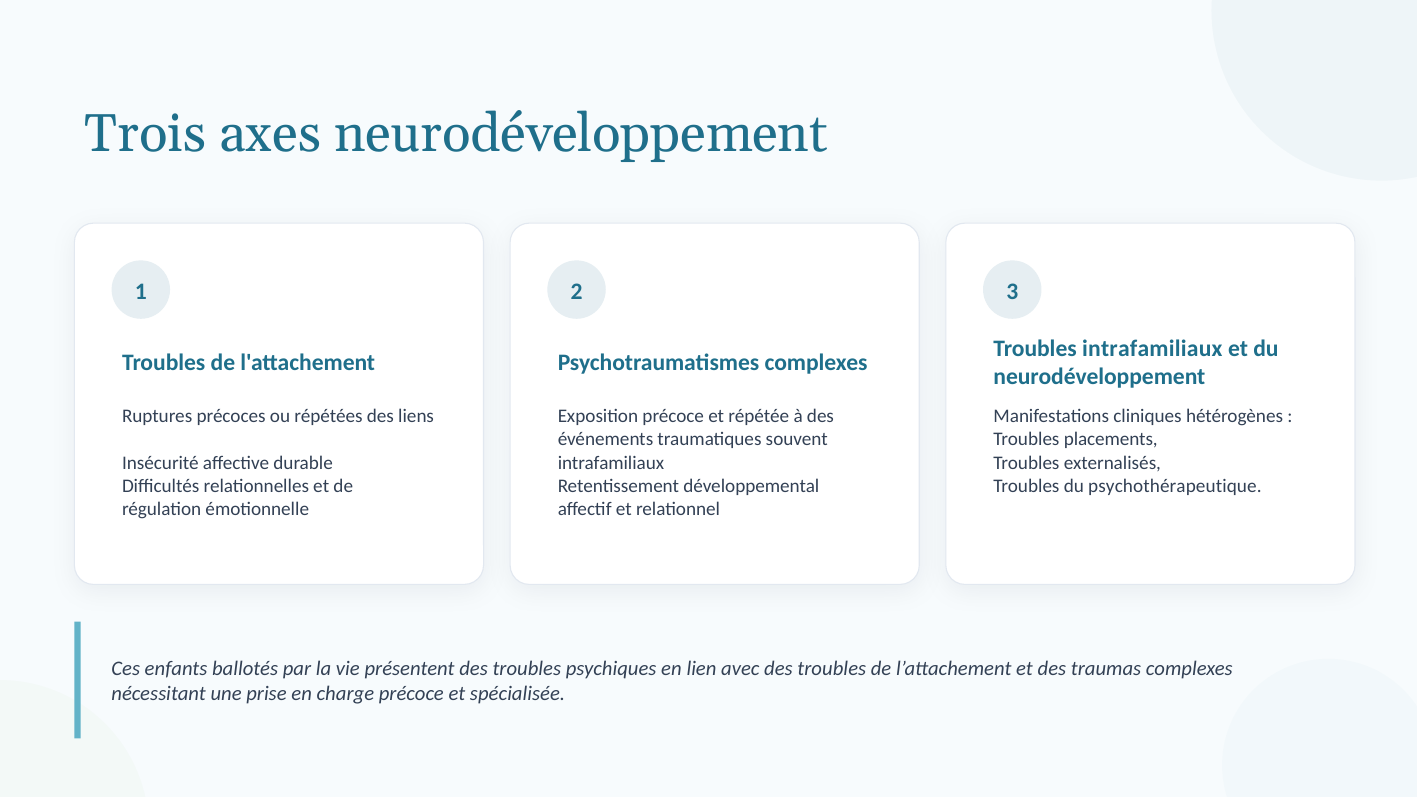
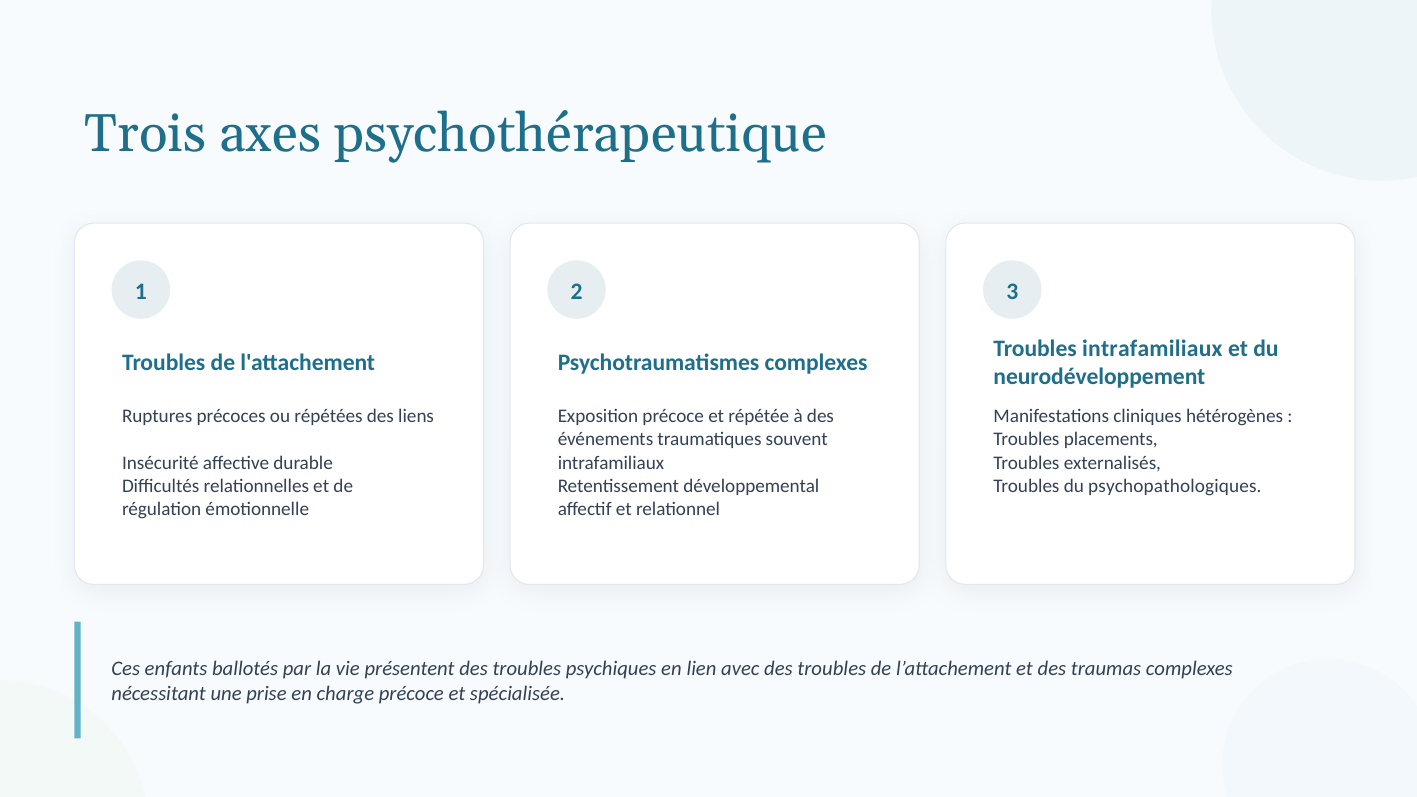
axes neurodéveloppement: neurodéveloppement -> psychothérapeutique
psychothérapeutique: psychothérapeutique -> psychopathologiques
